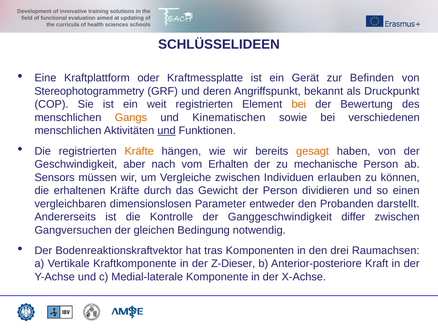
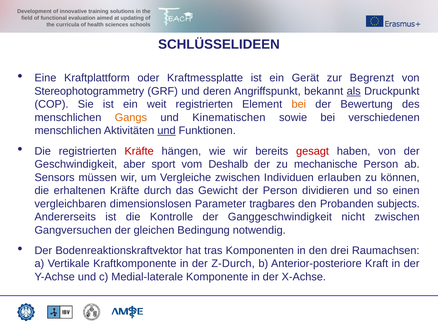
Befinden: Befinden -> Begrenzt
als underline: none -> present
Kräfte at (139, 151) colour: orange -> red
gesagt colour: orange -> red
nach: nach -> sport
Erhalten: Erhalten -> Deshalb
entweder: entweder -> tragbares
darstellt: darstellt -> subjects
differ: differ -> nicht
Z-Dieser: Z-Dieser -> Z-Durch
